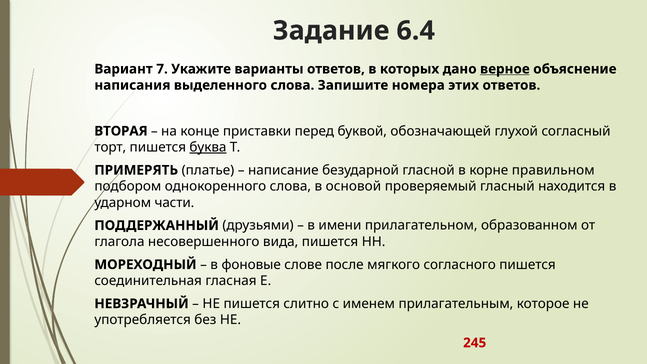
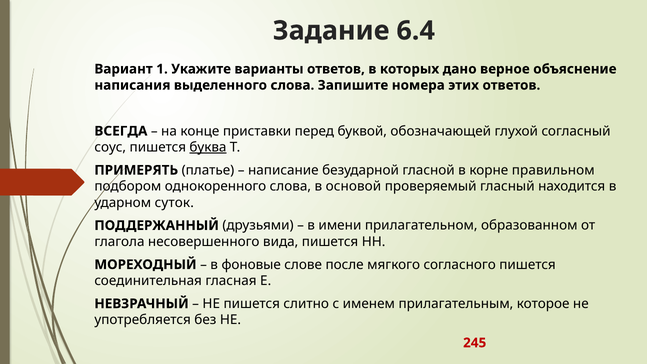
7: 7 -> 1
верное underline: present -> none
ВТОРАЯ: ВТОРАЯ -> ВСЕГДА
торт: торт -> соус
части: части -> суток
